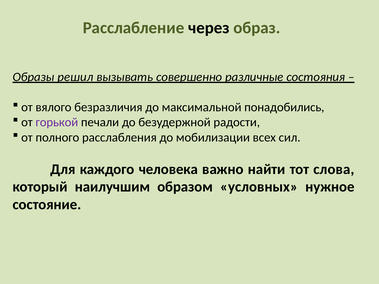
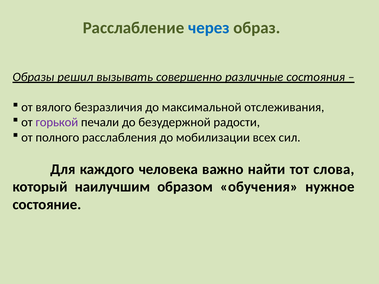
через colour: black -> blue
понадобились: понадобились -> отслеживания
условных: условных -> обучения
